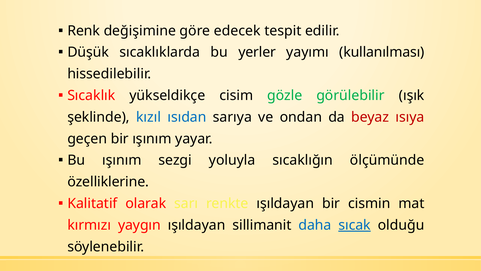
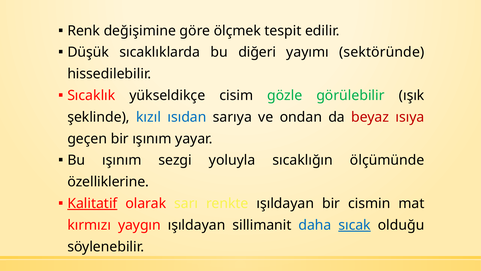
edecek: edecek -> ölçmek
yerler: yerler -> diğeri
kullanılması: kullanılması -> sektöründe
Kalitatif underline: none -> present
